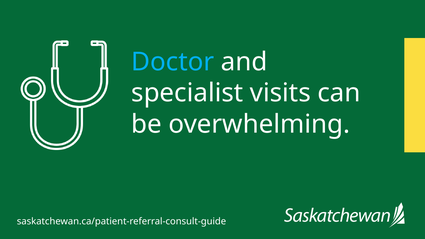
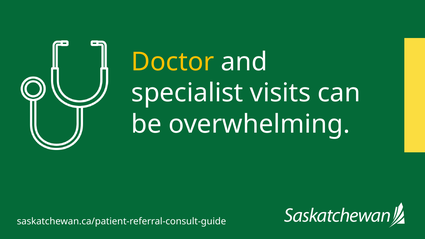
Doctor colour: light blue -> yellow
